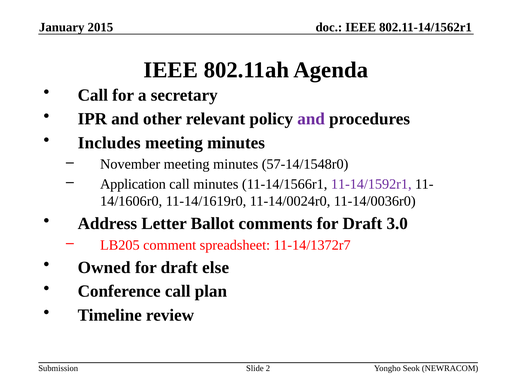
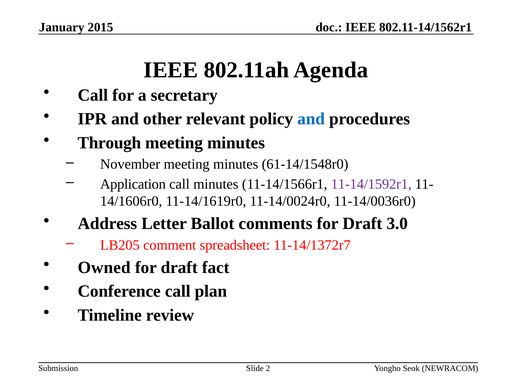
and at (311, 119) colour: purple -> blue
Includes: Includes -> Through
57-14/1548r0: 57-14/1548r0 -> 61-14/1548r0
else: else -> fact
